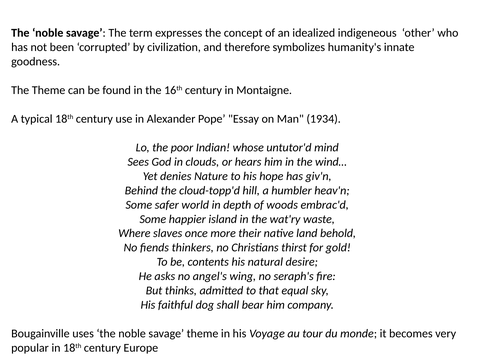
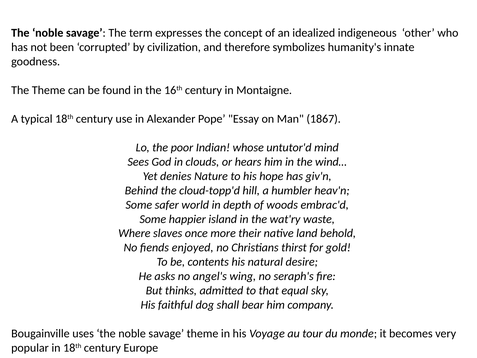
1934: 1934 -> 1867
thinkers: thinkers -> enjoyed
